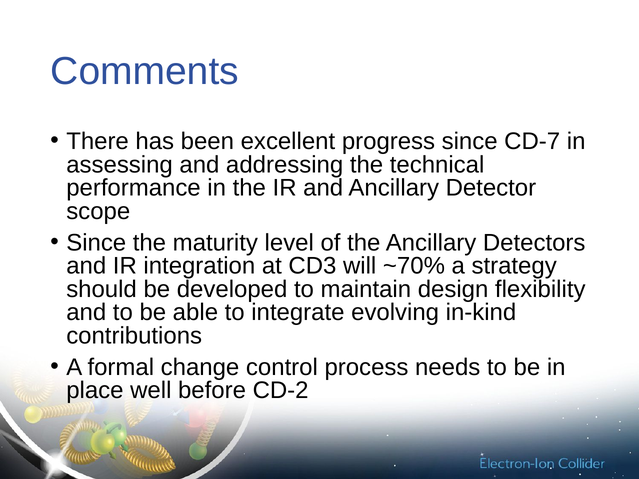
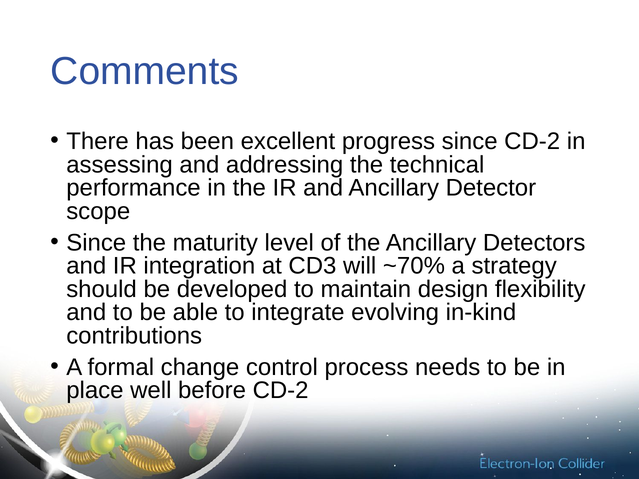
since CD-7: CD-7 -> CD-2
